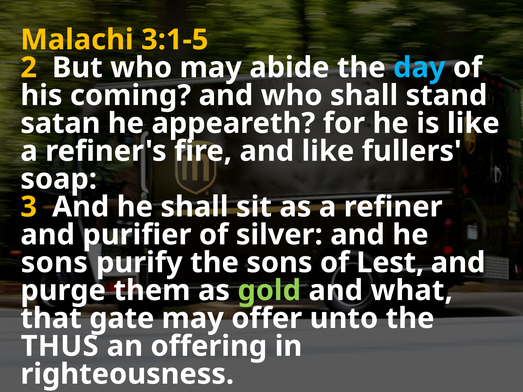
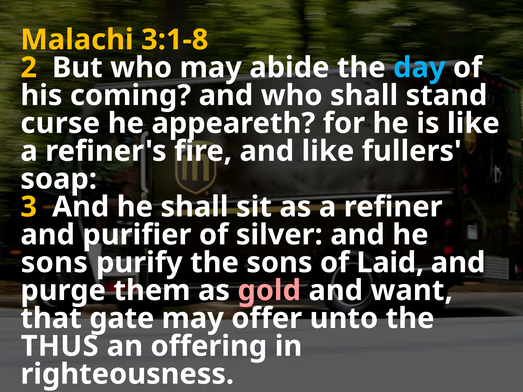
3:1-5: 3:1-5 -> 3:1-8
satan: satan -> curse
Lest: Lest -> Laid
gold colour: light green -> pink
what: what -> want
